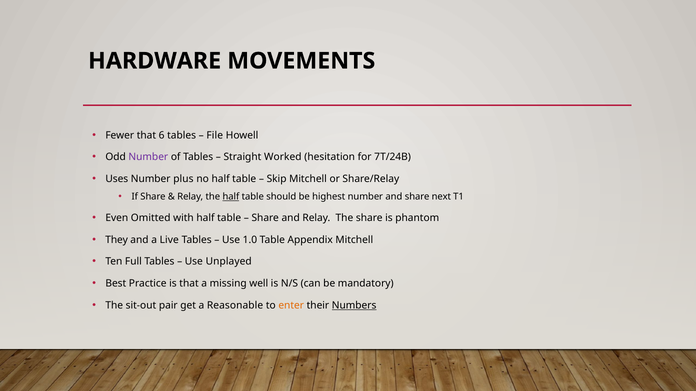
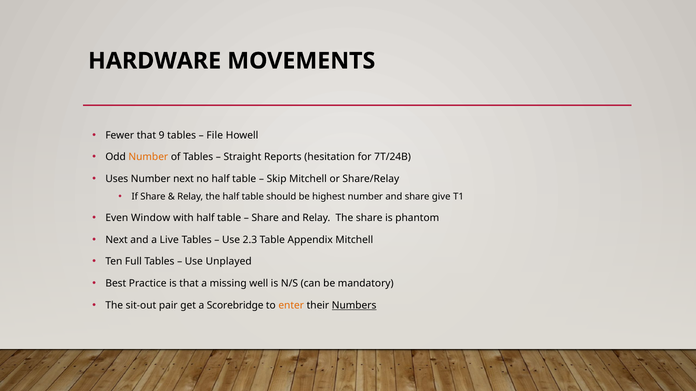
6: 6 -> 9
Number at (148, 157) colour: purple -> orange
Worked: Worked -> Reports
Number plus: plus -> next
half at (231, 197) underline: present -> none
next: next -> give
Omitted: Omitted -> Window
They at (117, 240): They -> Next
1.0: 1.0 -> 2.3
Reasonable: Reasonable -> Scorebridge
